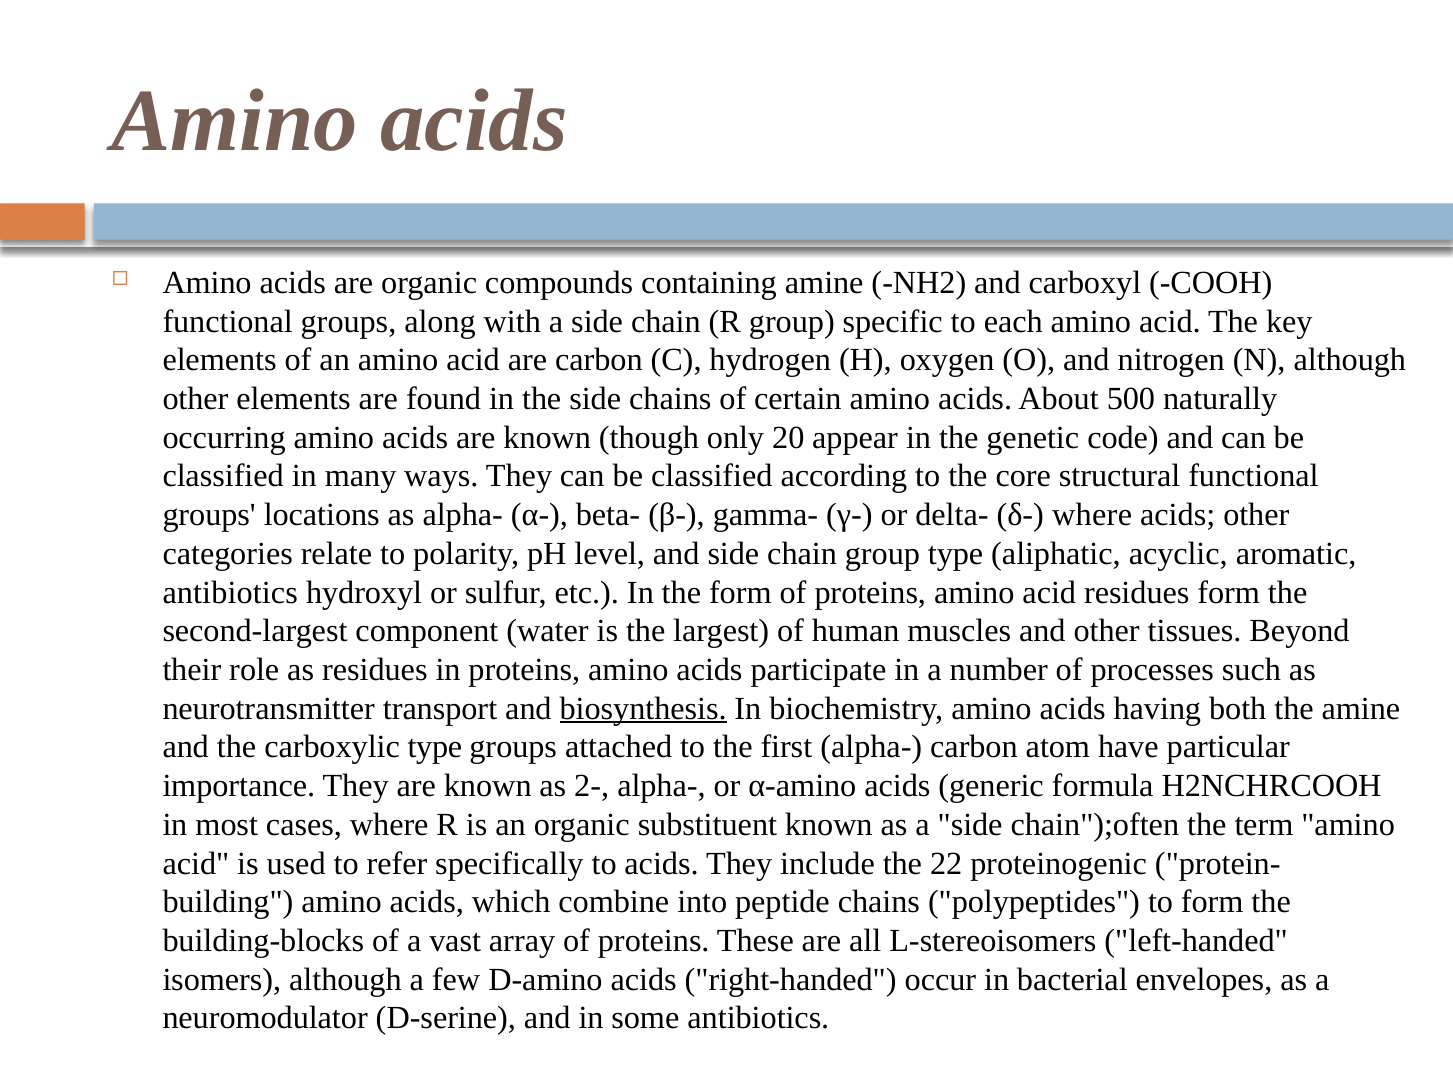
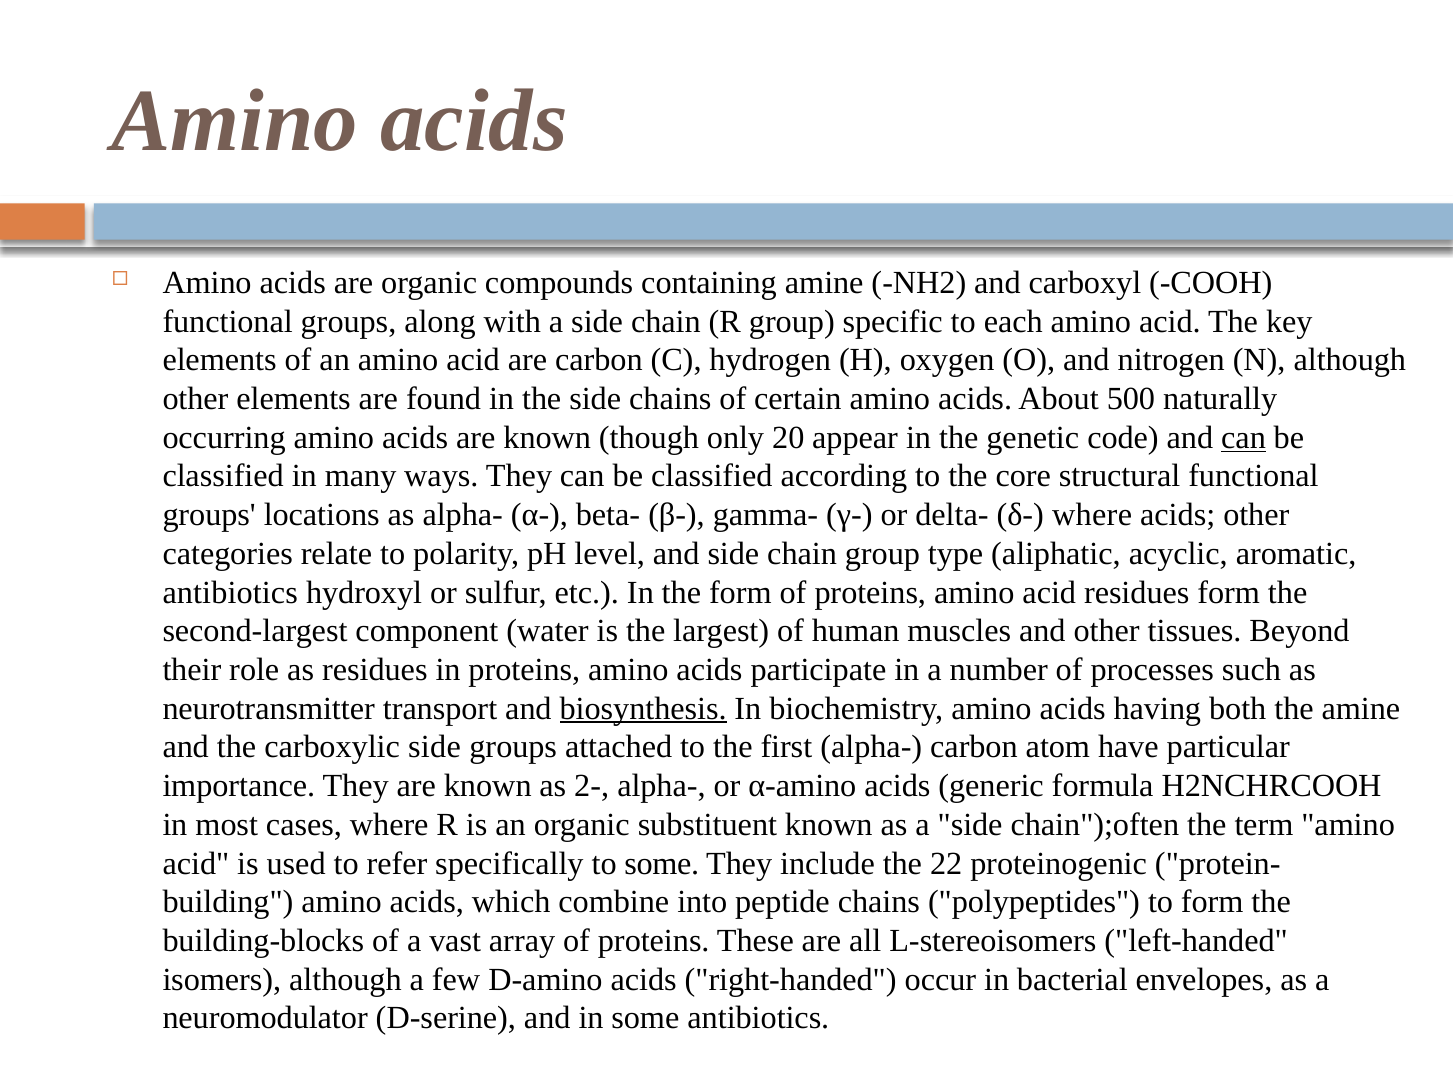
can at (1244, 438) underline: none -> present
carboxylic type: type -> side
to acids: acids -> some
